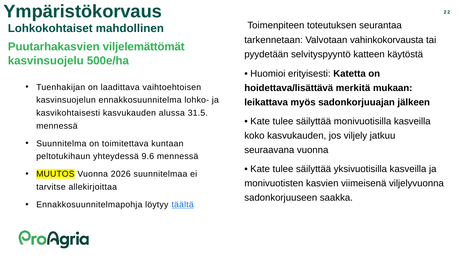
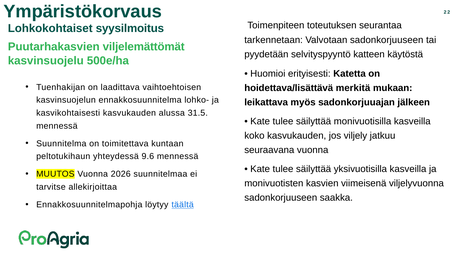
mahdollinen: mahdollinen -> syysilmoitus
Valvotaan vahinkokorvausta: vahinkokorvausta -> sadonkorjuuseen
